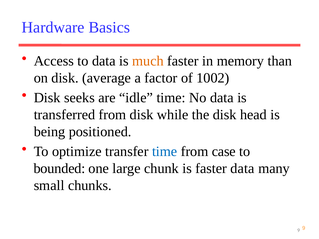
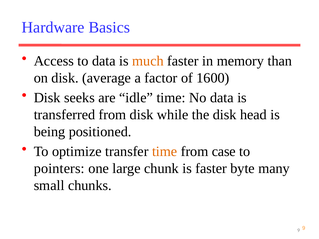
1002: 1002 -> 1600
time at (165, 152) colour: blue -> orange
bounded: bounded -> pointers
faster data: data -> byte
